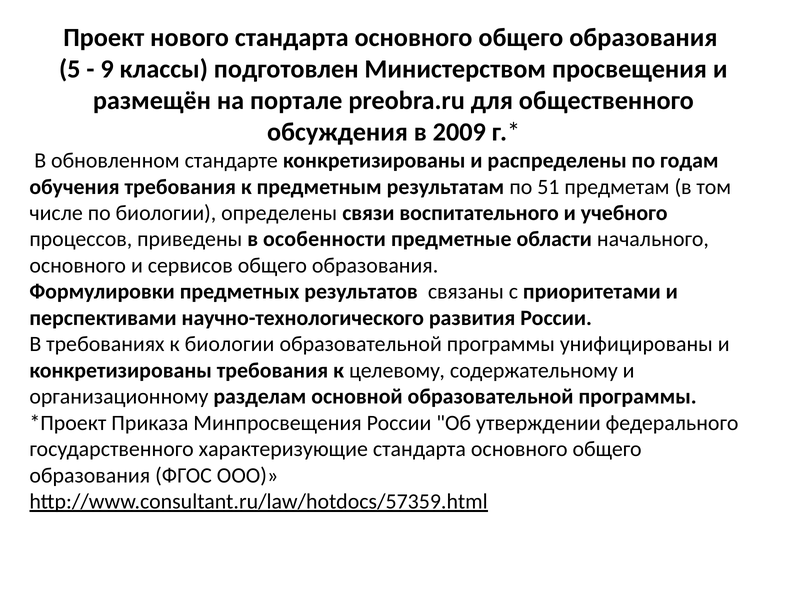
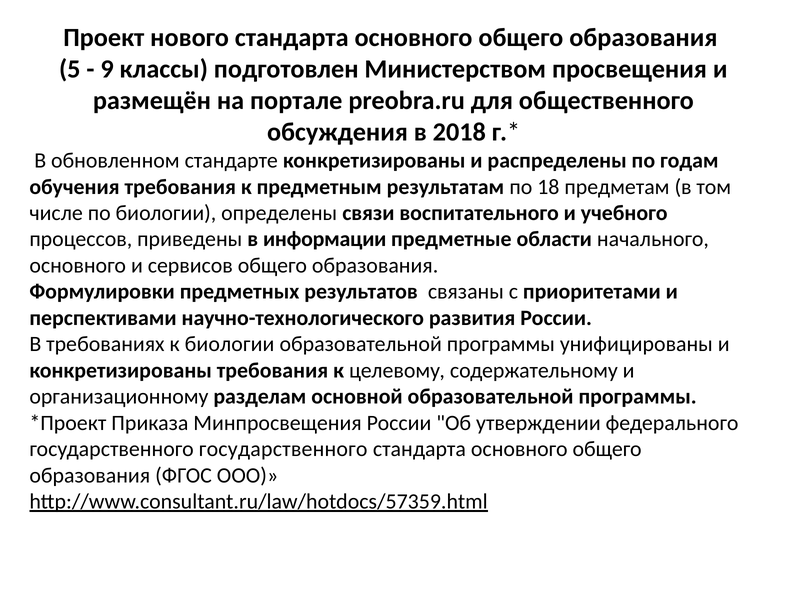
2009: 2009 -> 2018
51: 51 -> 18
особенности: особенности -> информации
государственного характеризующие: характеризующие -> государственного
